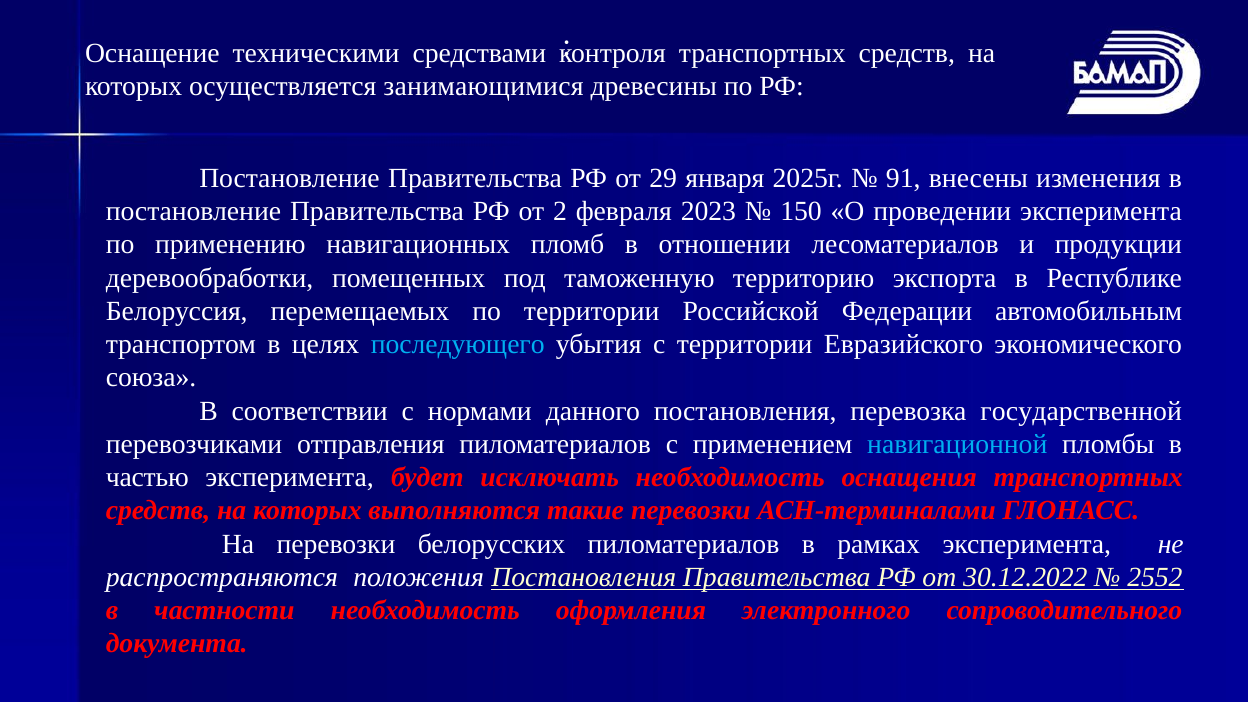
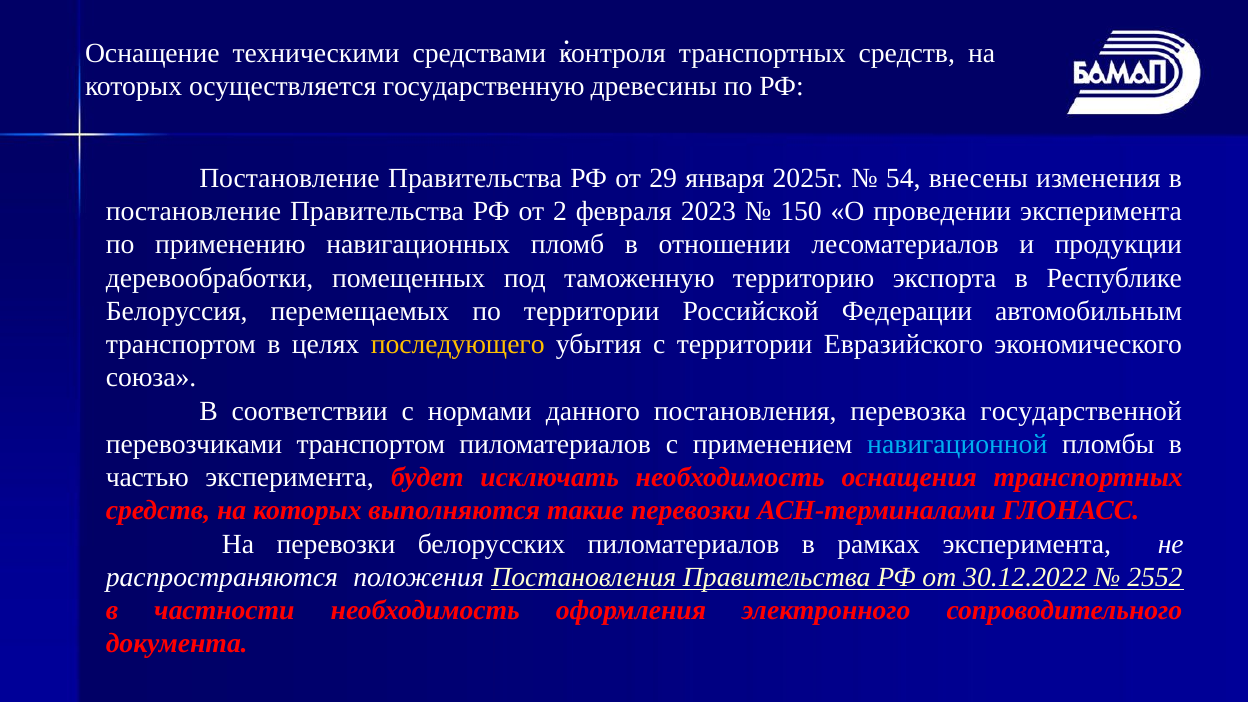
занимающимися: занимающимися -> государственную
91: 91 -> 54
последующего colour: light blue -> yellow
перевозчиками отправления: отправления -> транспортом
